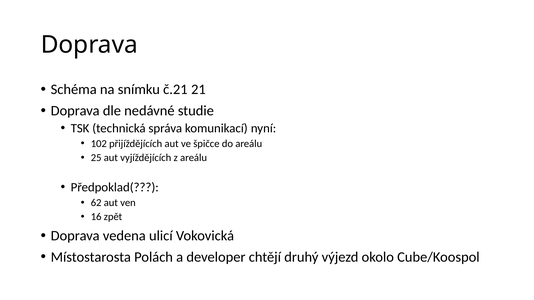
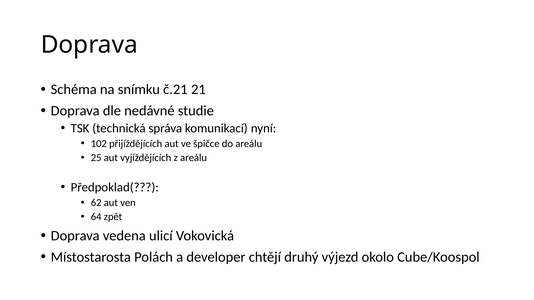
16: 16 -> 64
